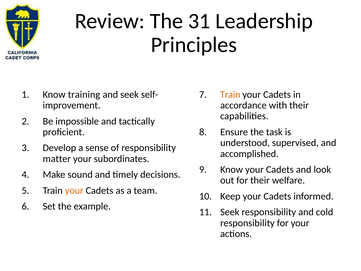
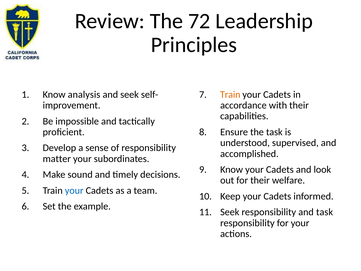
31: 31 -> 72
training: training -> analysis
your at (74, 190) colour: orange -> blue
and cold: cold -> task
